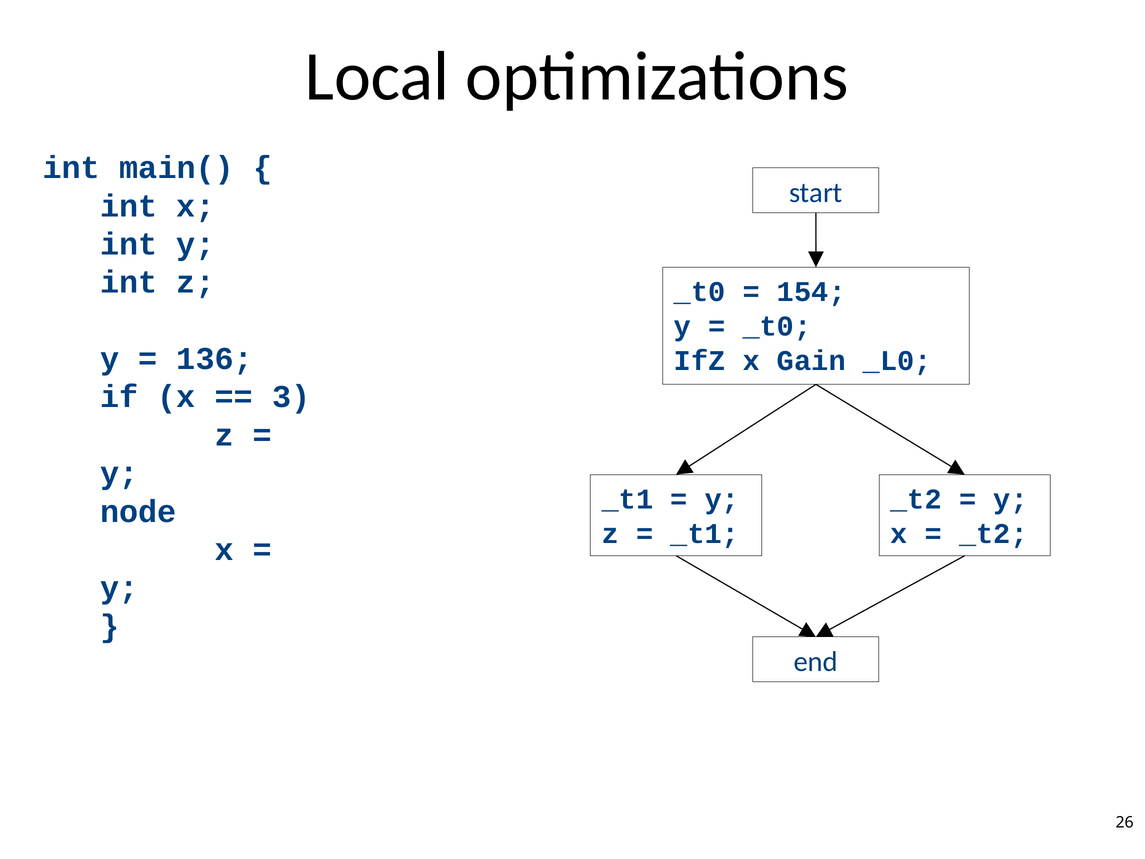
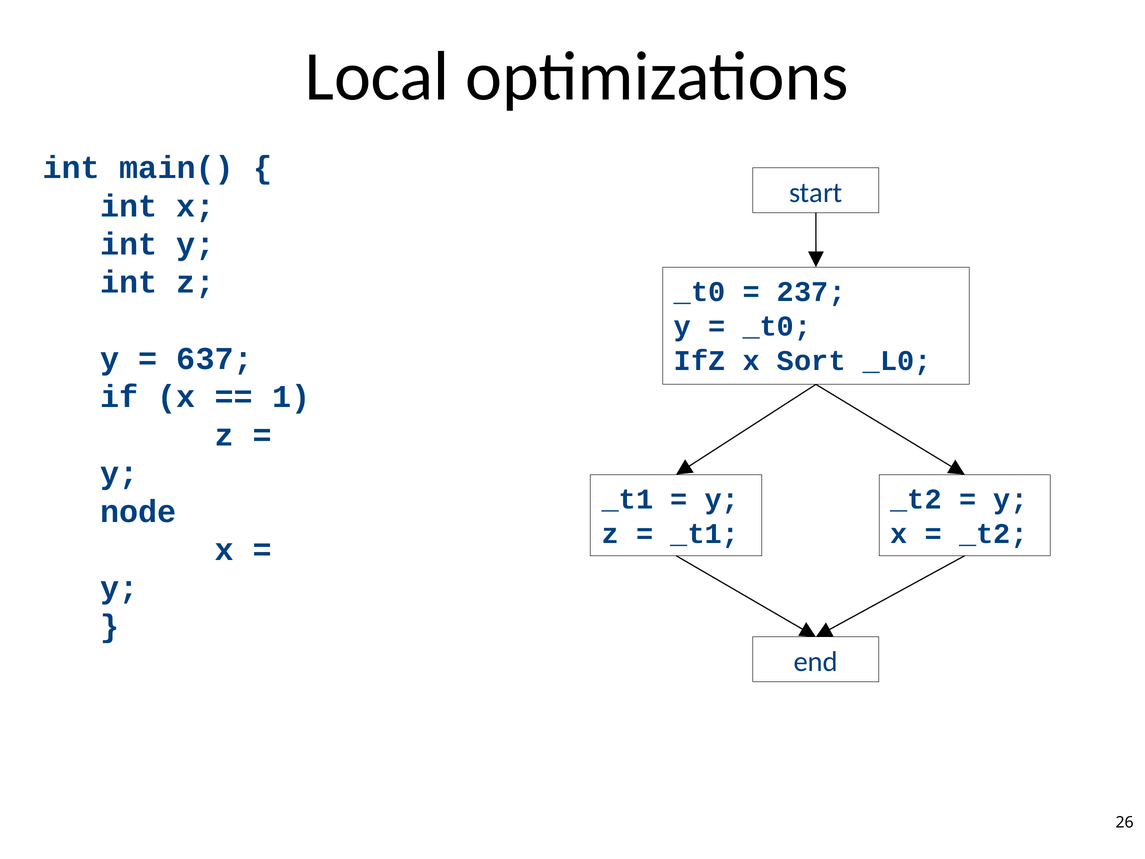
154: 154 -> 237
136: 136 -> 637
Gain: Gain -> Sort
3: 3 -> 1
